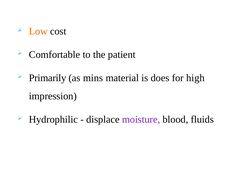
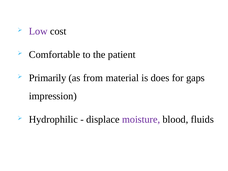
Low colour: orange -> purple
mins: mins -> from
high: high -> gaps
